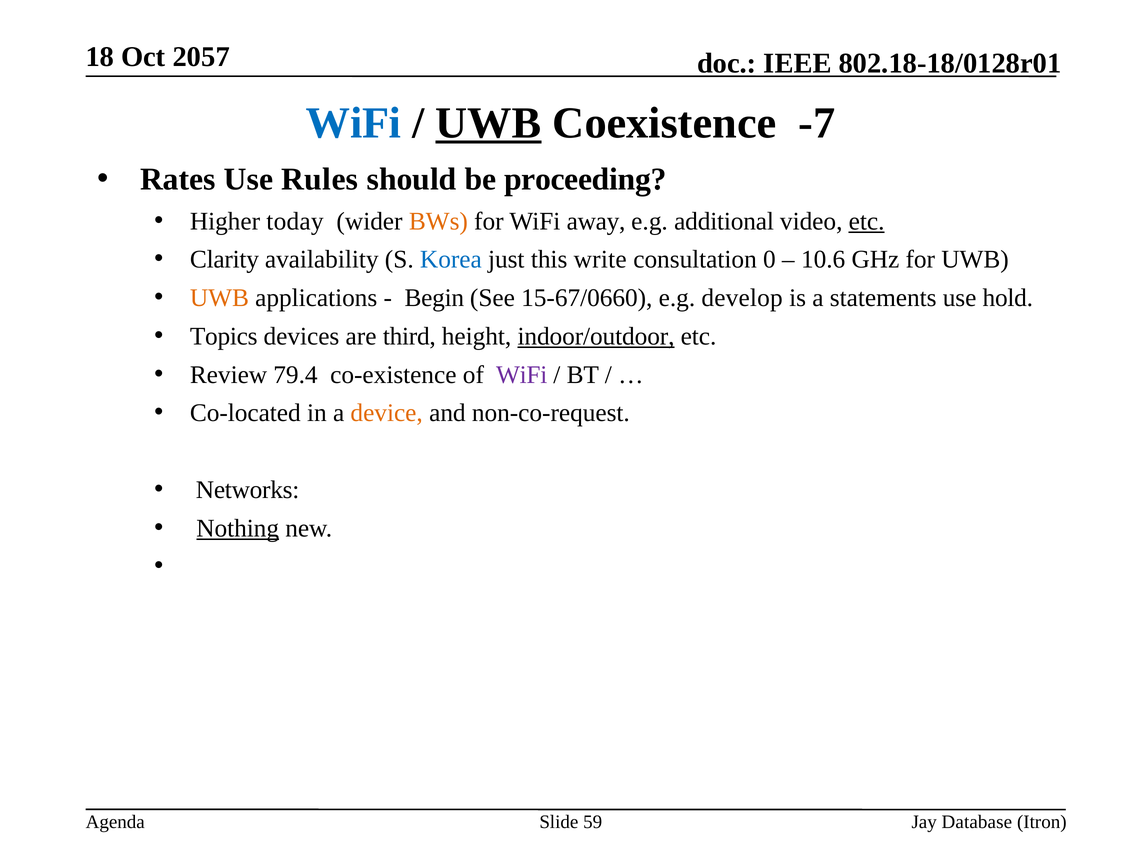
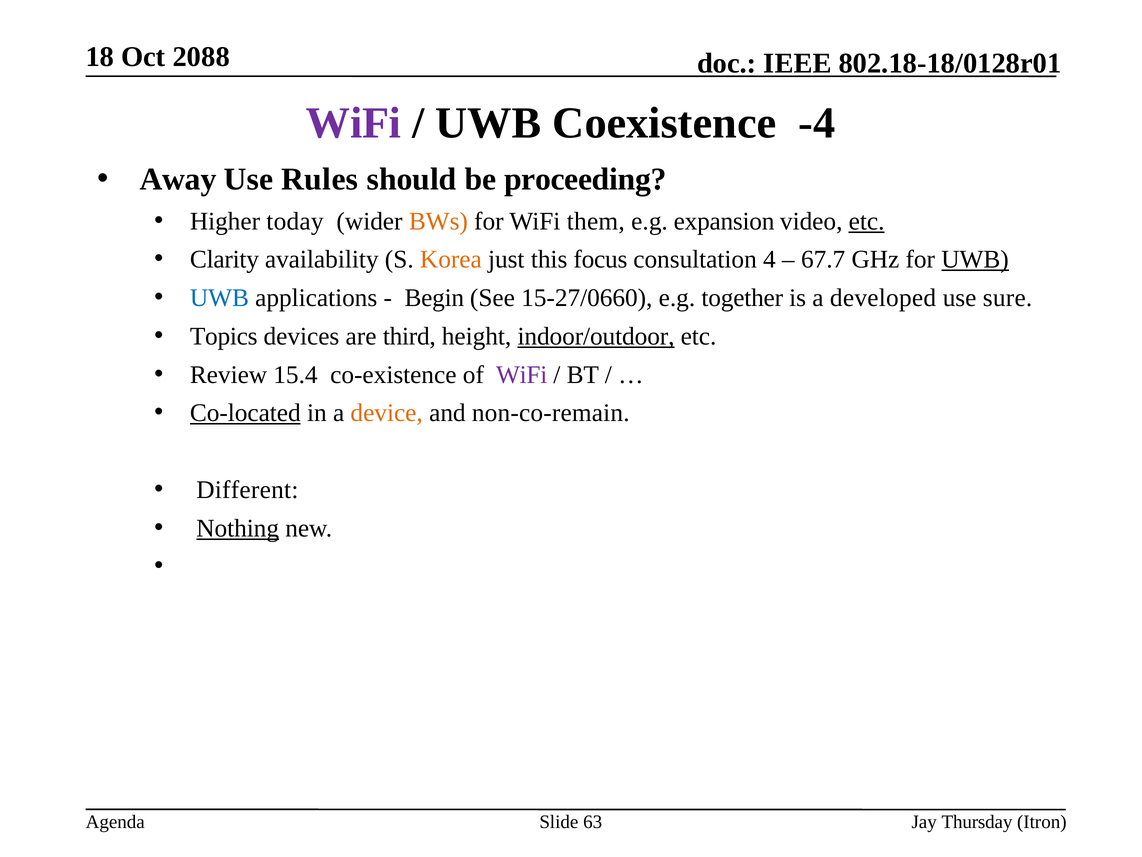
2057: 2057 -> 2088
WiFi at (354, 123) colour: blue -> purple
UWB at (488, 123) underline: present -> none
-7: -7 -> -4
Rates: Rates -> Away
away: away -> them
additional: additional -> expansion
Korea colour: blue -> orange
write: write -> focus
0: 0 -> 4
10.6: 10.6 -> 67.7
UWB at (975, 259) underline: none -> present
UWB at (219, 298) colour: orange -> blue
15-67/0660: 15-67/0660 -> 15-27/0660
develop: develop -> together
statements: statements -> developed
hold: hold -> sure
79.4: 79.4 -> 15.4
Co-located underline: none -> present
non-co-request: non-co-request -> non-co-remain
Networks: Networks -> Different
59: 59 -> 63
Database: Database -> Thursday
